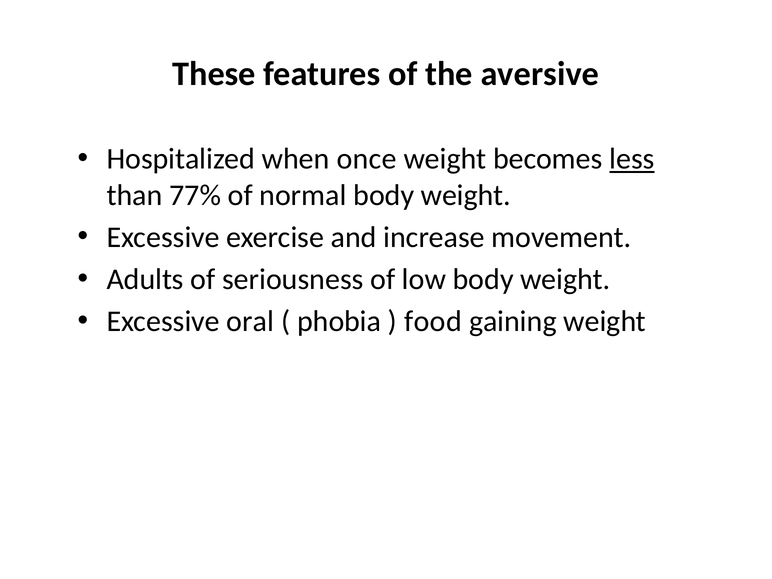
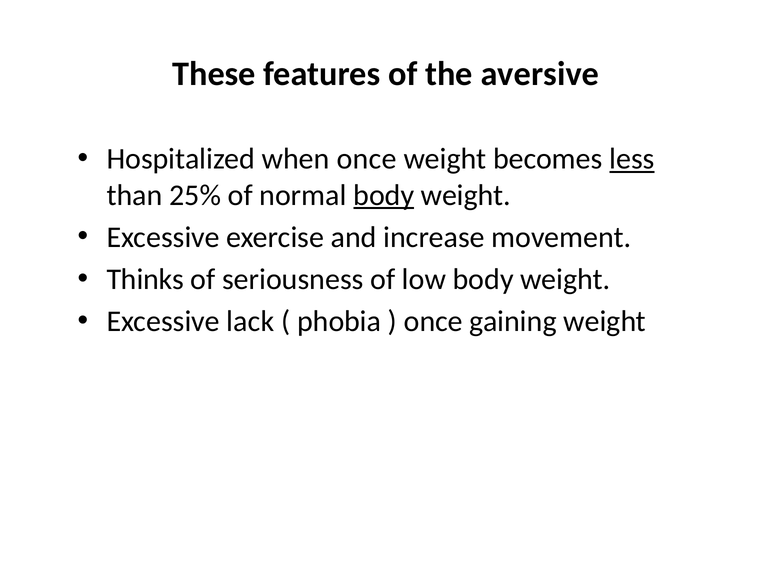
77%: 77% -> 25%
body at (384, 195) underline: none -> present
Adults: Adults -> Thinks
oral: oral -> lack
food at (433, 321): food -> once
